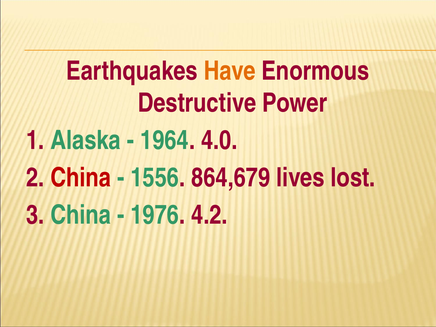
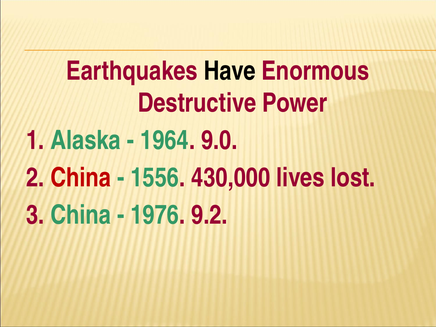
Have colour: orange -> black
4.0: 4.0 -> 9.0
864,679: 864,679 -> 430,000
4.2: 4.2 -> 9.2
